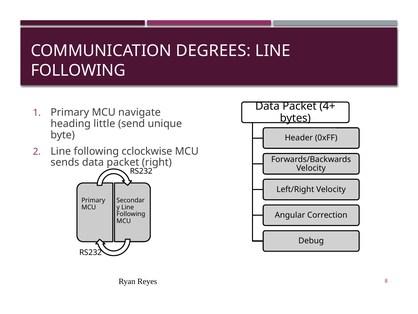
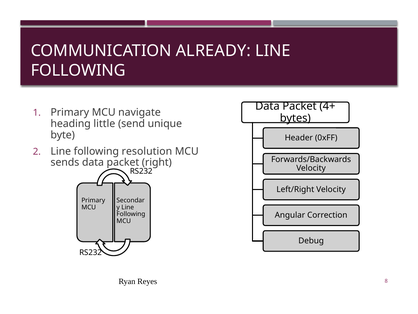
DEGREES: DEGREES -> ALREADY
cclockwise: cclockwise -> resolution
